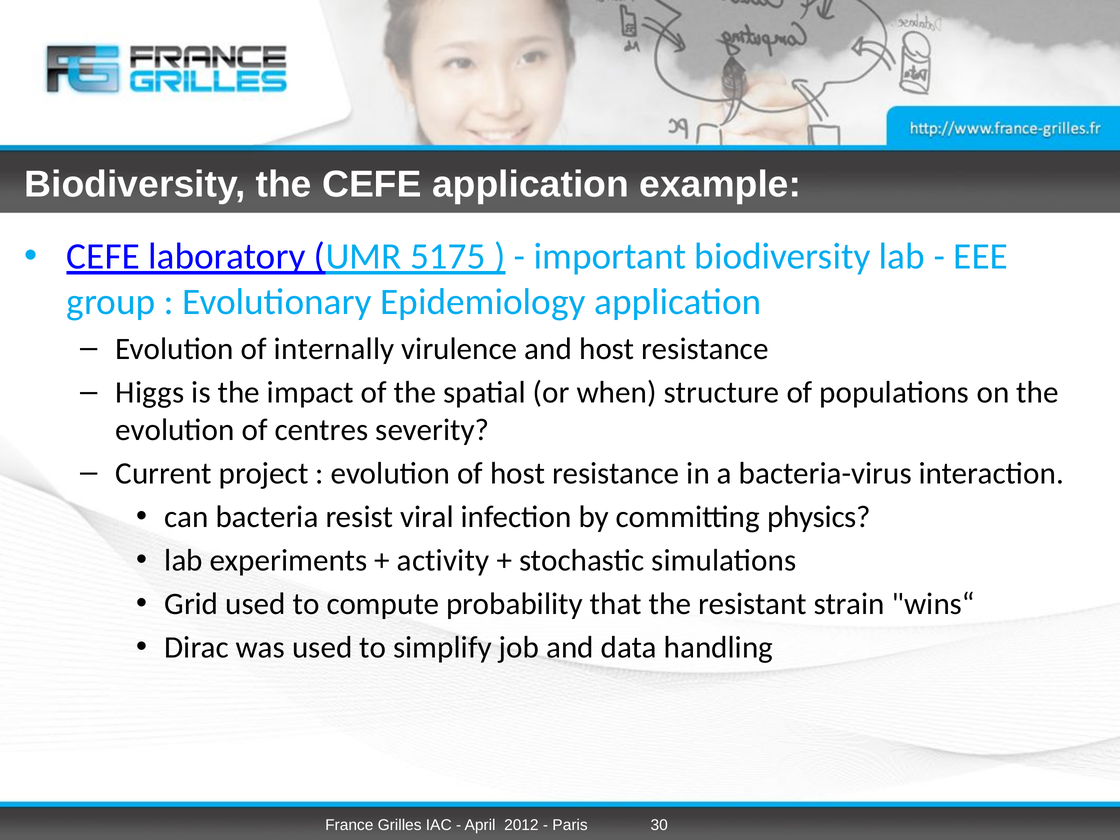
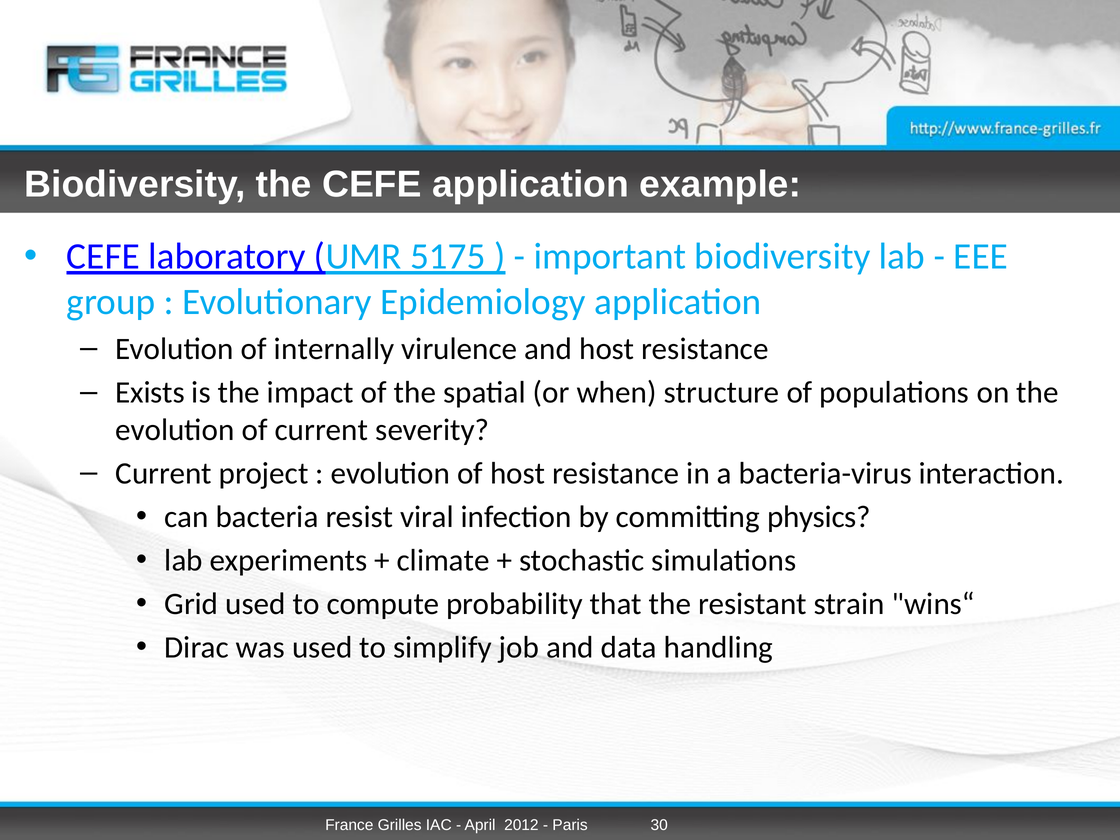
Higgs: Higgs -> Exists
of centres: centres -> current
activity: activity -> climate
